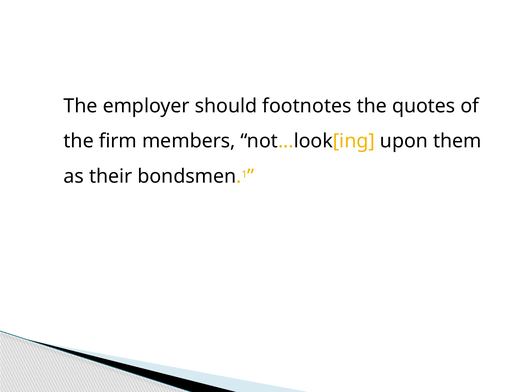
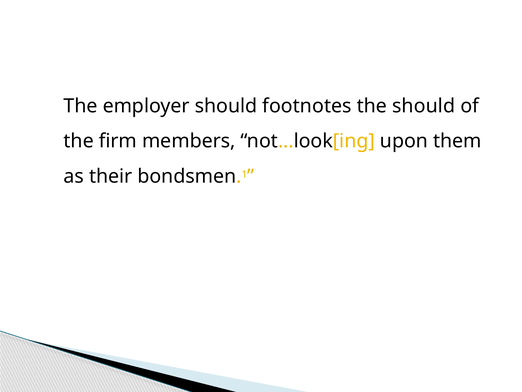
the quotes: quotes -> should
